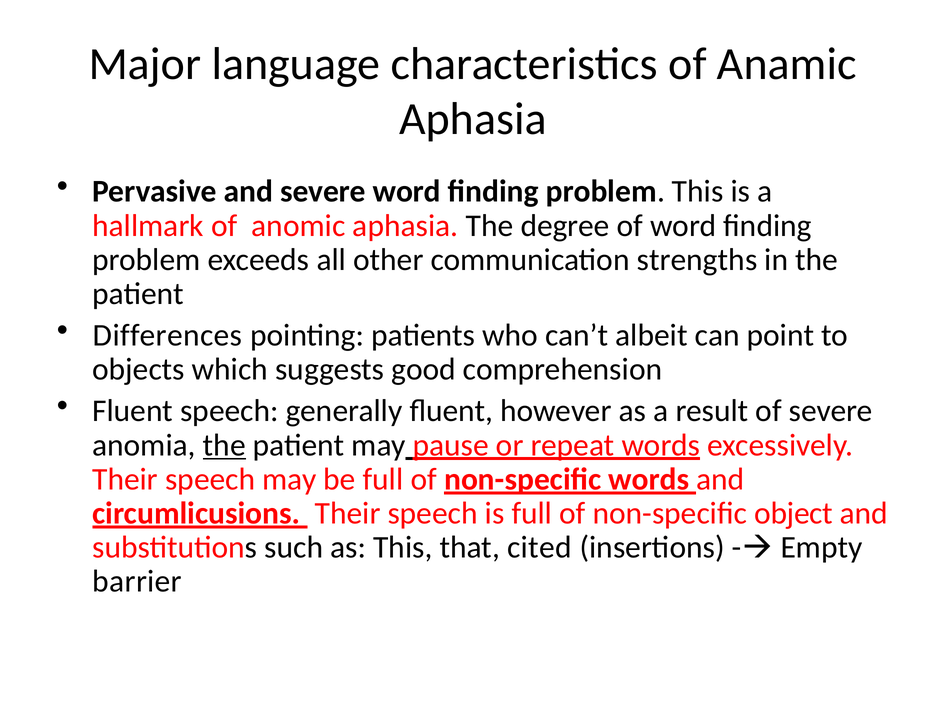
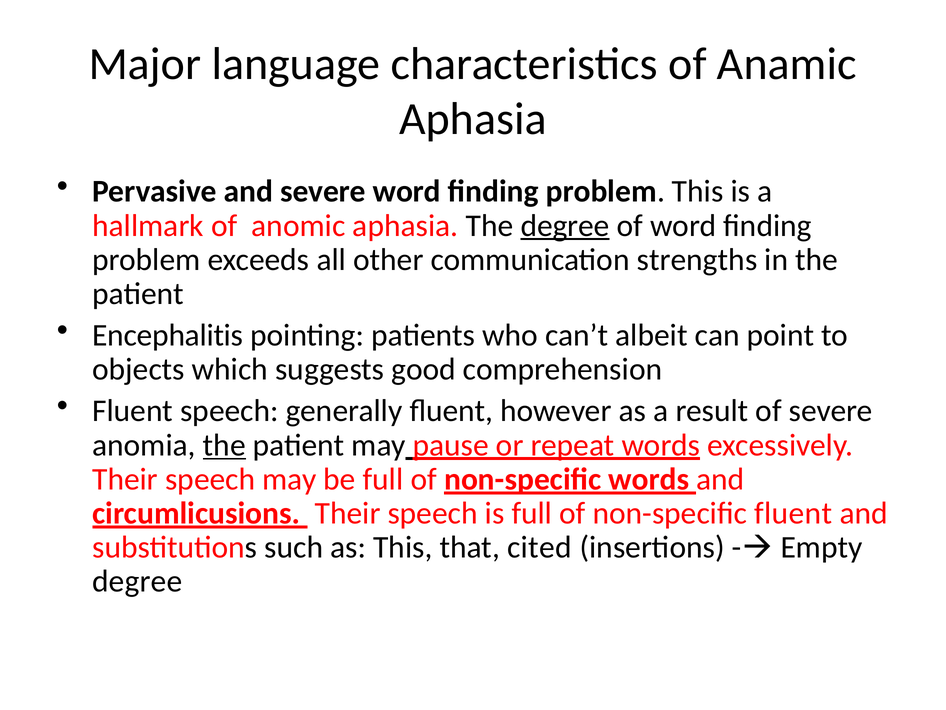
degree at (565, 225) underline: none -> present
Differences: Differences -> Encephalitis
non-specific object: object -> fluent
barrier at (137, 581): barrier -> degree
